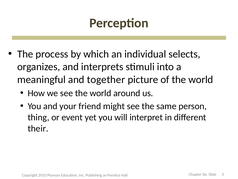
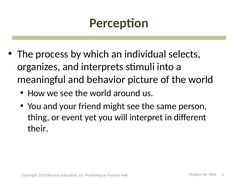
together: together -> behavior
